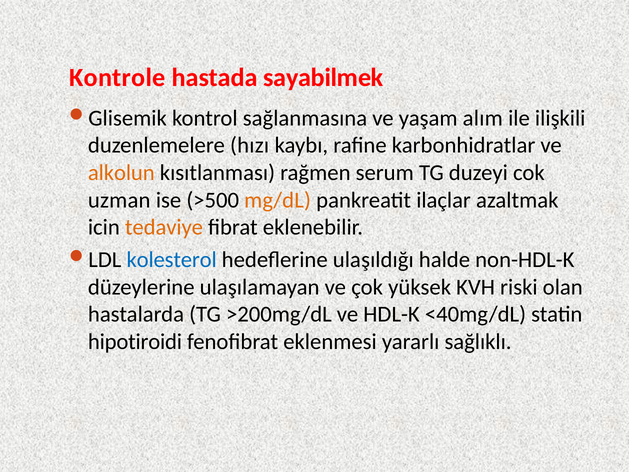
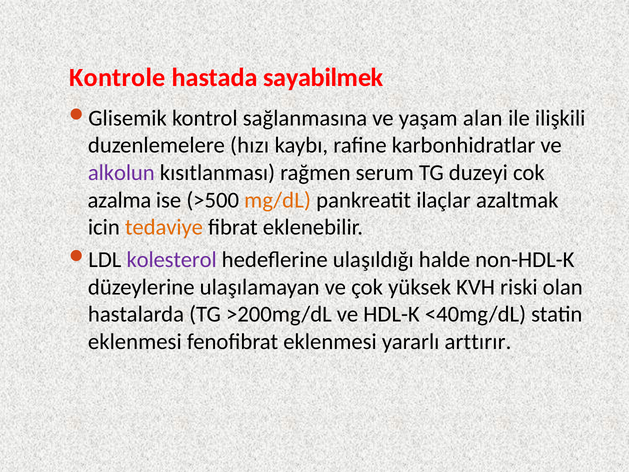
alım: alım -> alan
alkolun colour: orange -> purple
uzman: uzman -> azalma
kolesterol colour: blue -> purple
hipotiroidi at (135, 342): hipotiroidi -> eklenmesi
sağlıklı: sağlıklı -> arttırır
